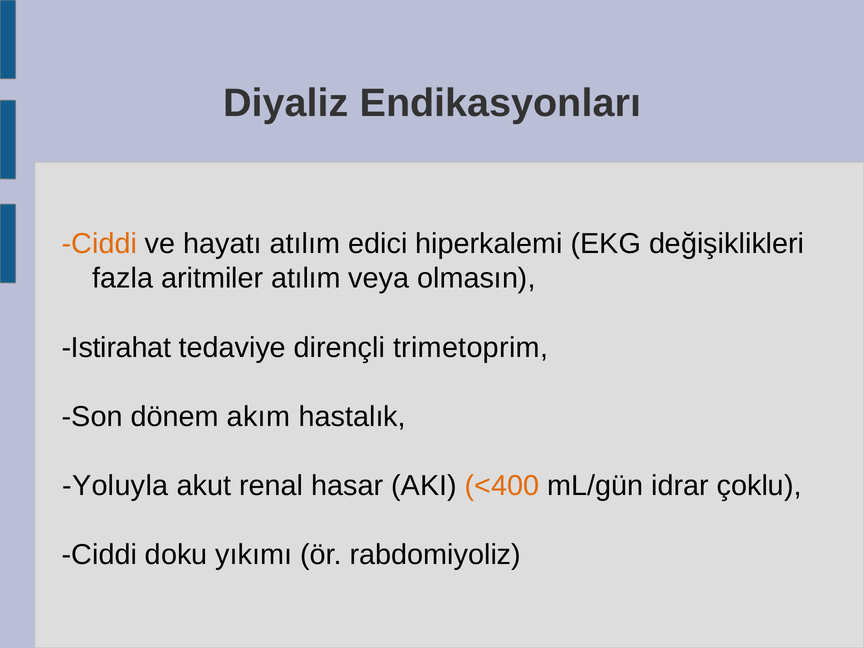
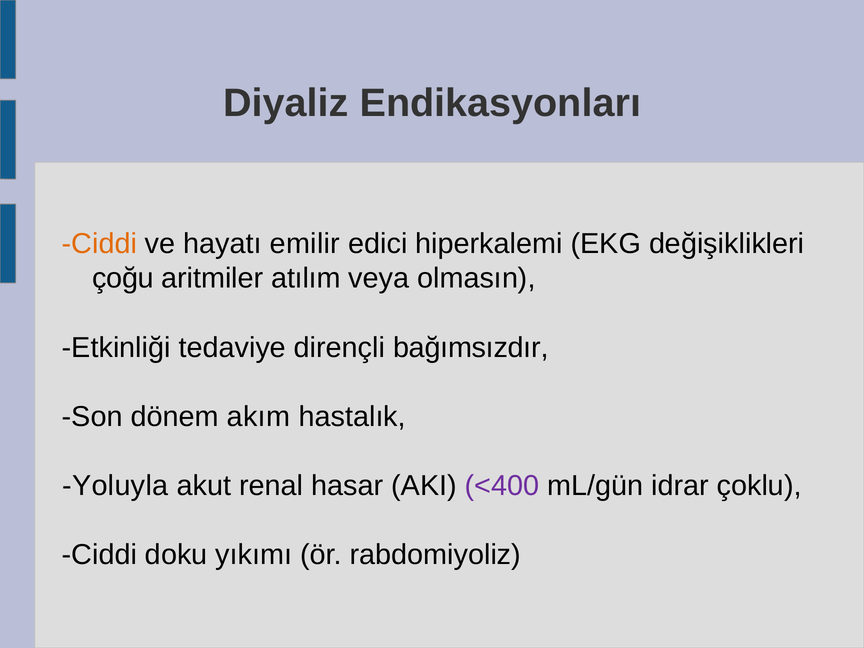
hayatı atılım: atılım -> emilir
fazla: fazla -> çoğu
Istirahat: Istirahat -> Etkinliği
trimetoprim: trimetoprim -> bağımsızdır
<400 colour: orange -> purple
